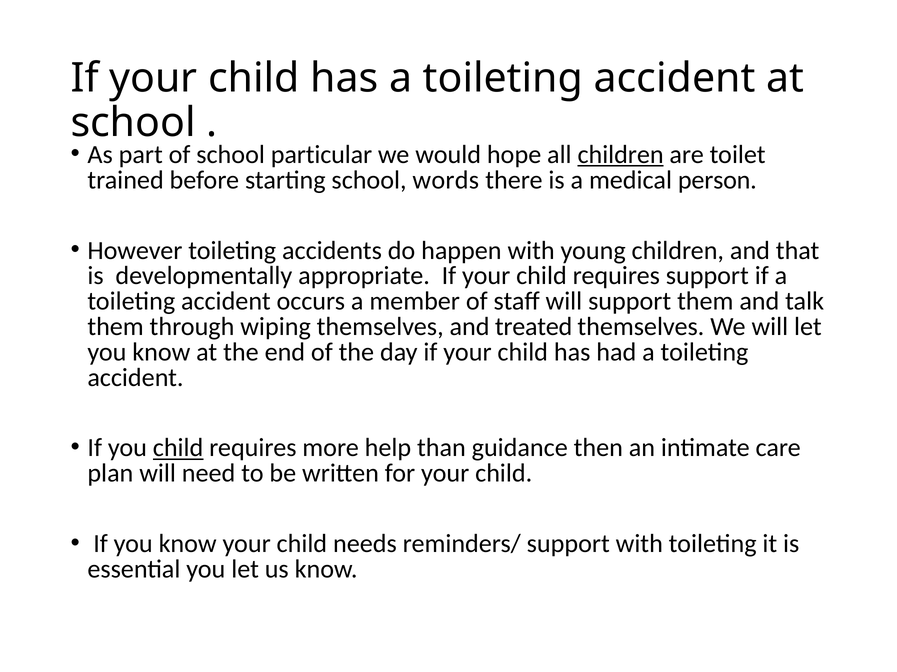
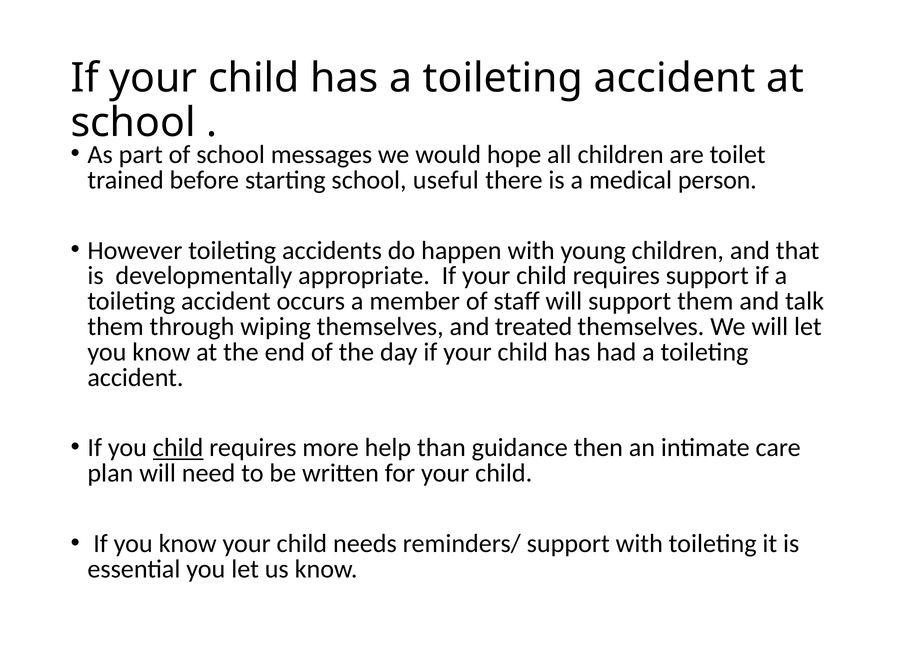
particular: particular -> messages
children at (621, 155) underline: present -> none
words: words -> useful
